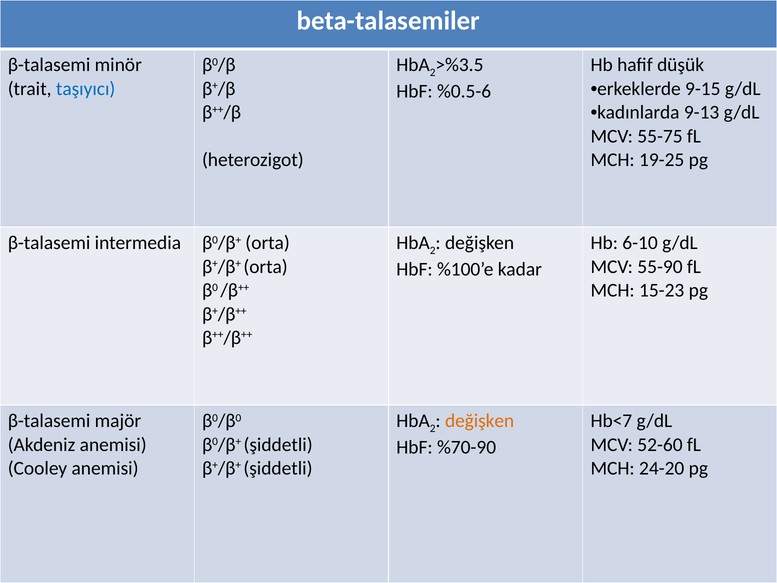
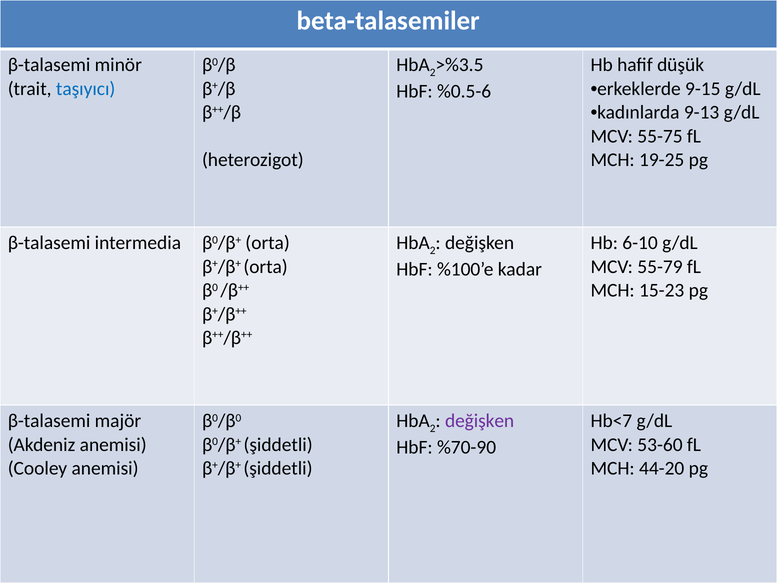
55-90: 55-90 -> 55-79
değişken at (480, 421) colour: orange -> purple
52-60: 52-60 -> 53-60
24-20: 24-20 -> 44-20
